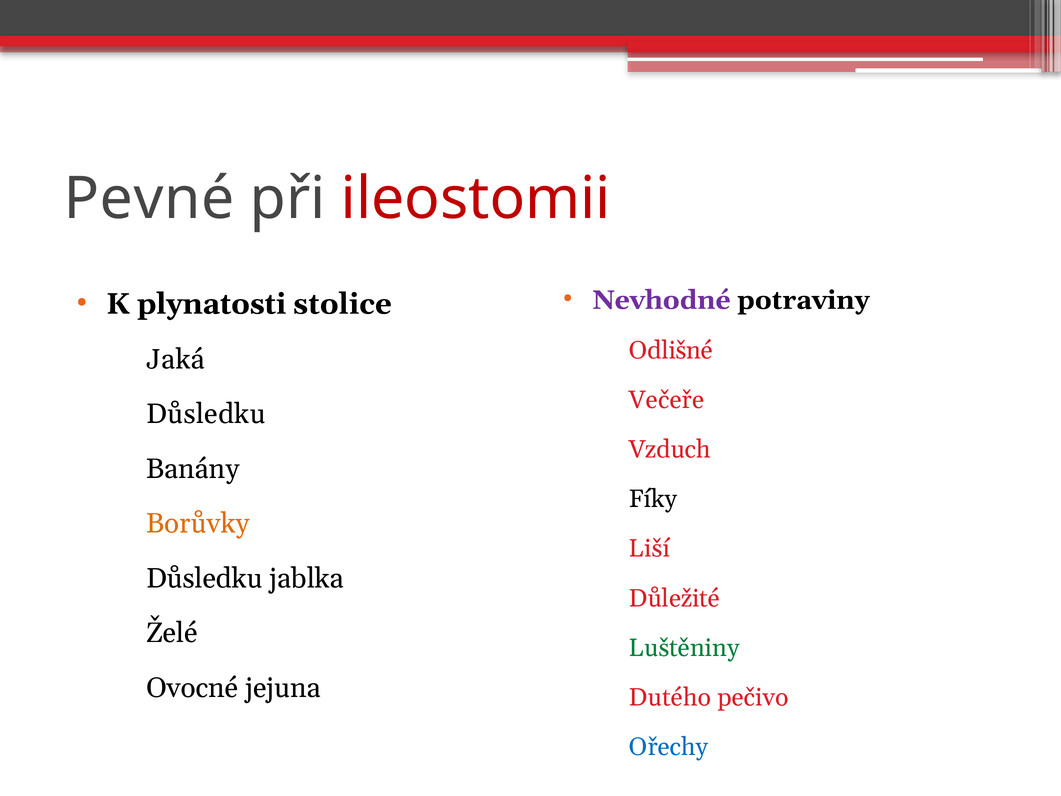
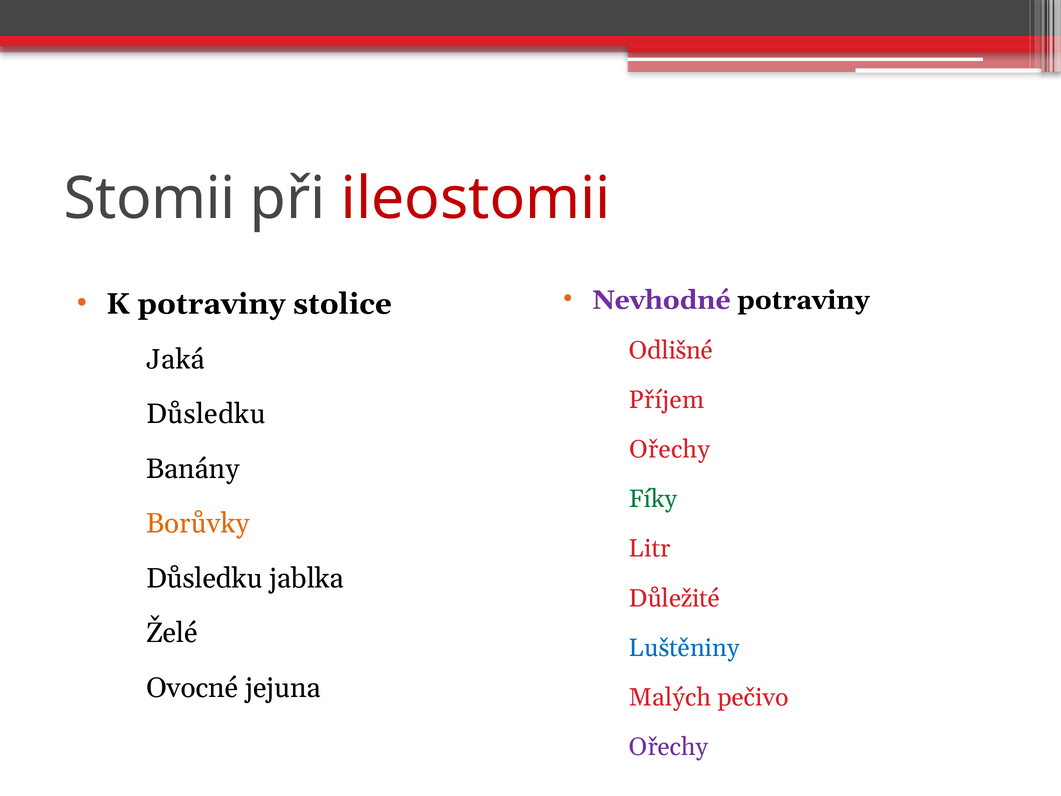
Pevné: Pevné -> Stomii
K plynatosti: plynatosti -> potraviny
Večeře: Večeře -> Příjem
Vzduch at (670, 449): Vzduch -> Ořechy
Fíky colour: black -> green
Liší: Liší -> Litr
Luštěniny colour: green -> blue
Dutého: Dutého -> Malých
Ořechy at (669, 747) colour: blue -> purple
